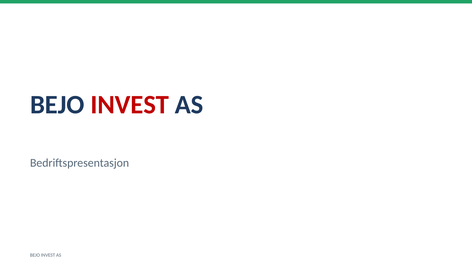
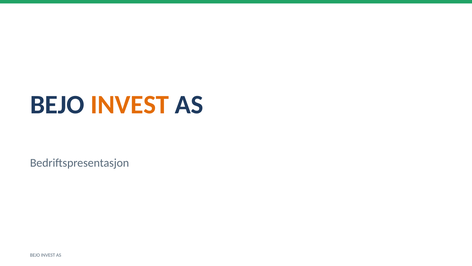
INVEST at (130, 105) colour: red -> orange
